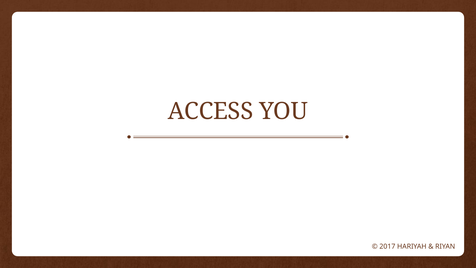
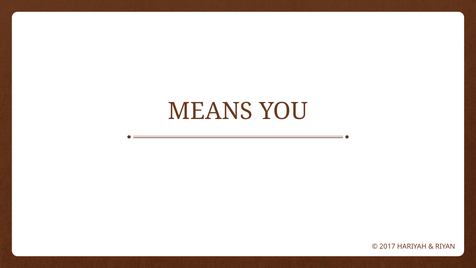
ACCESS: ACCESS -> MEANS
